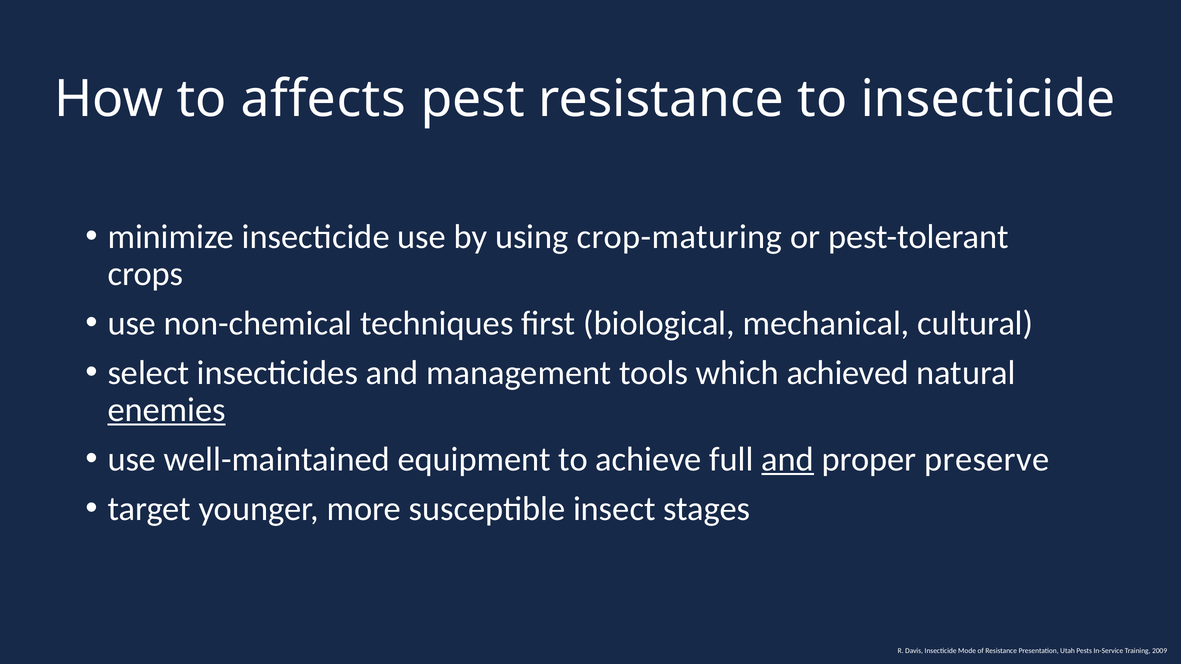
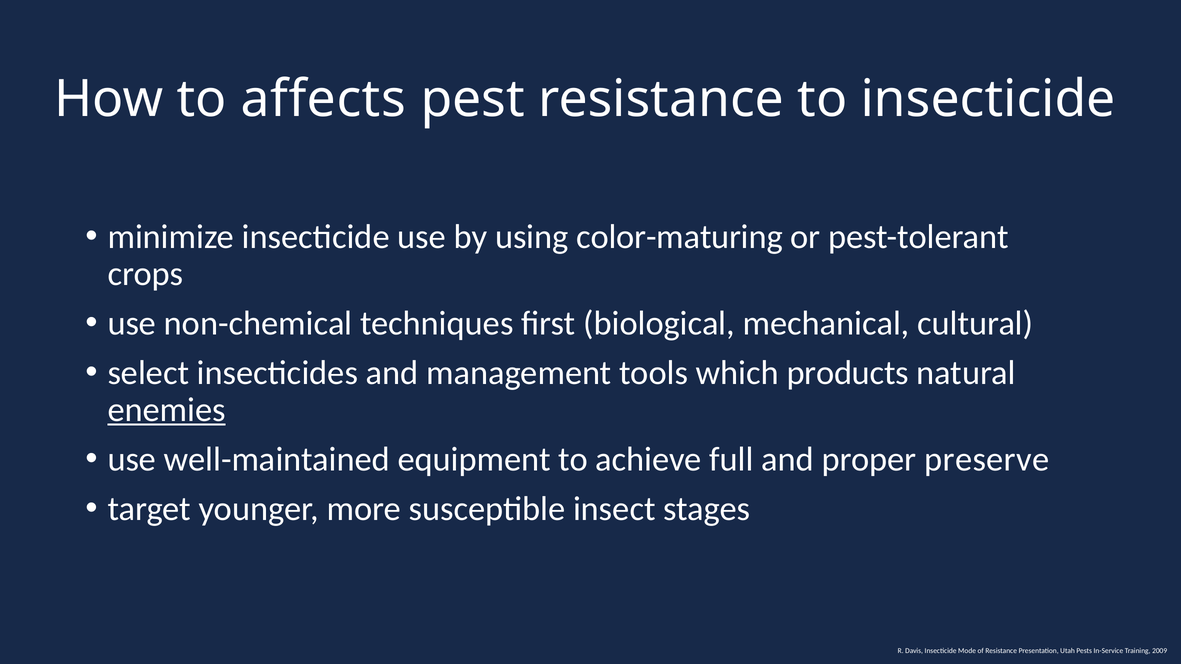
crop-maturing: crop-maturing -> color-maturing
achieved: achieved -> products
and at (788, 460) underline: present -> none
